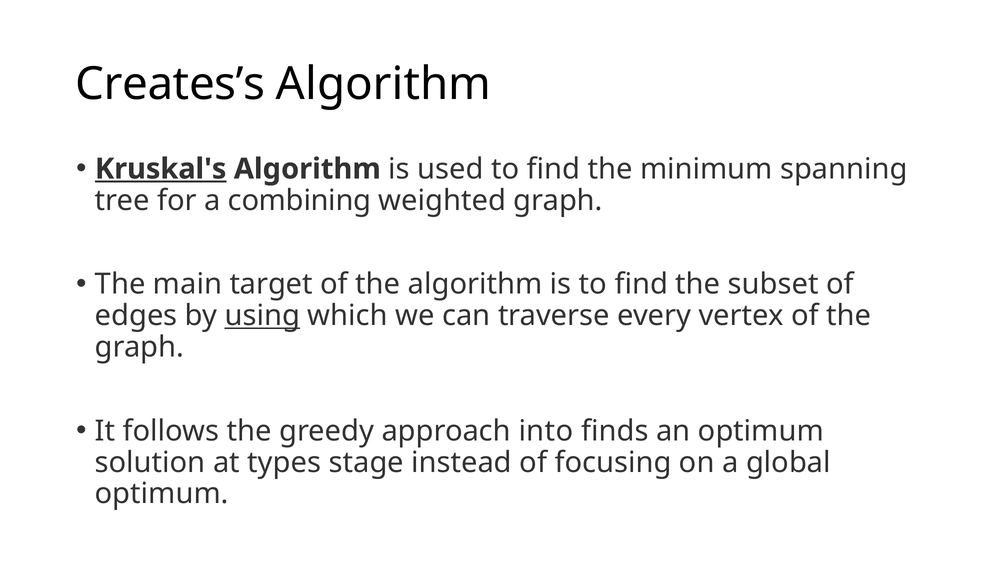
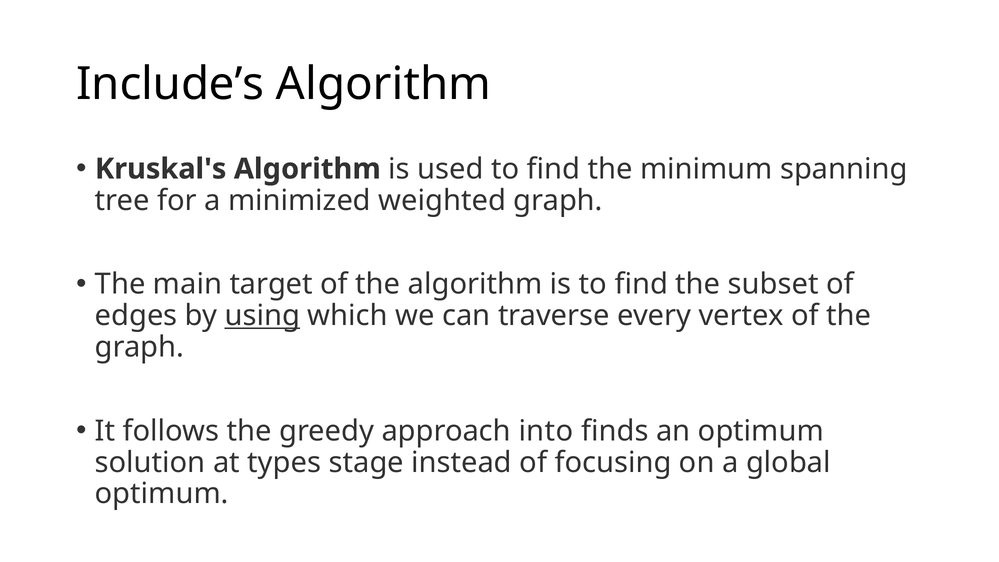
Creates’s: Creates’s -> Include’s
Kruskal's underline: present -> none
combining: combining -> minimized
